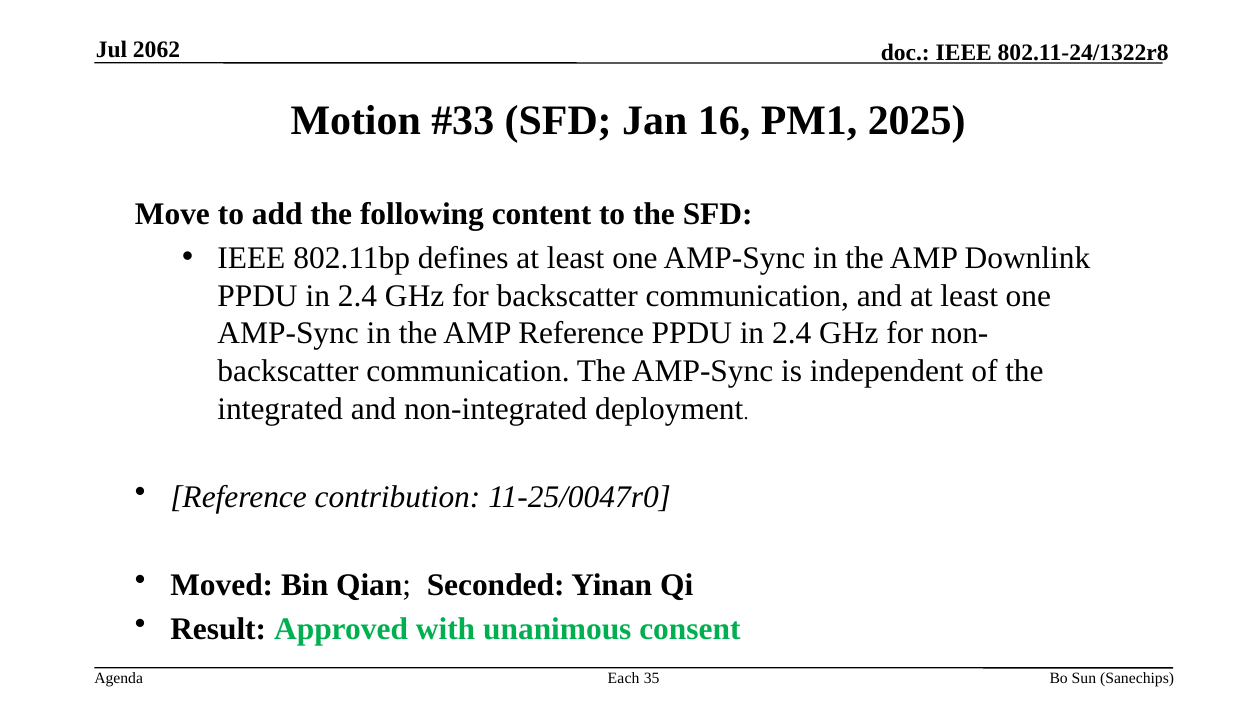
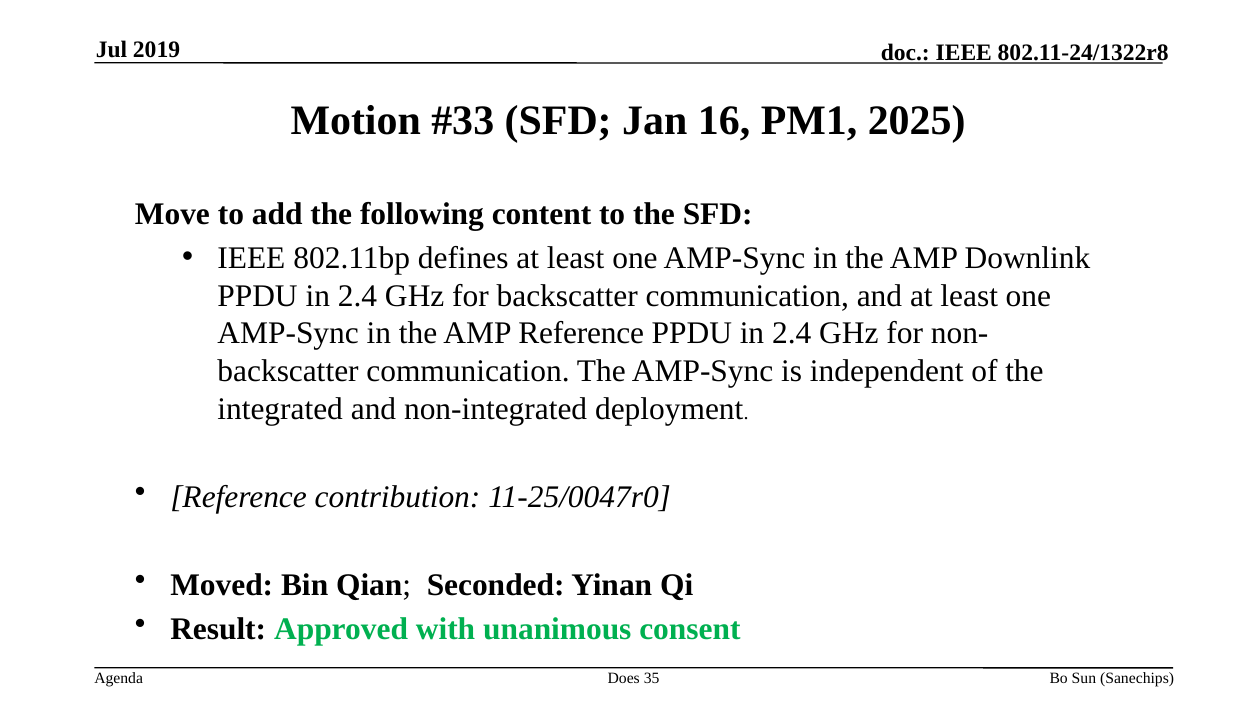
2062: 2062 -> 2019
Each: Each -> Does
